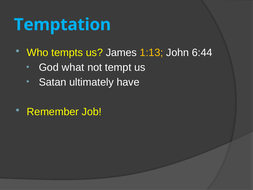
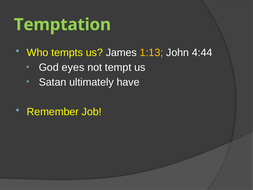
Temptation colour: light blue -> light green
6:44: 6:44 -> 4:44
what: what -> eyes
